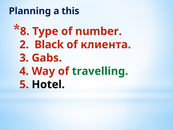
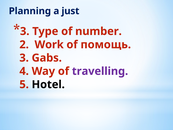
this: this -> just
8 at (25, 31): 8 -> 3
Black: Black -> Work
клиента: клиента -> помощь
travelling colour: green -> purple
